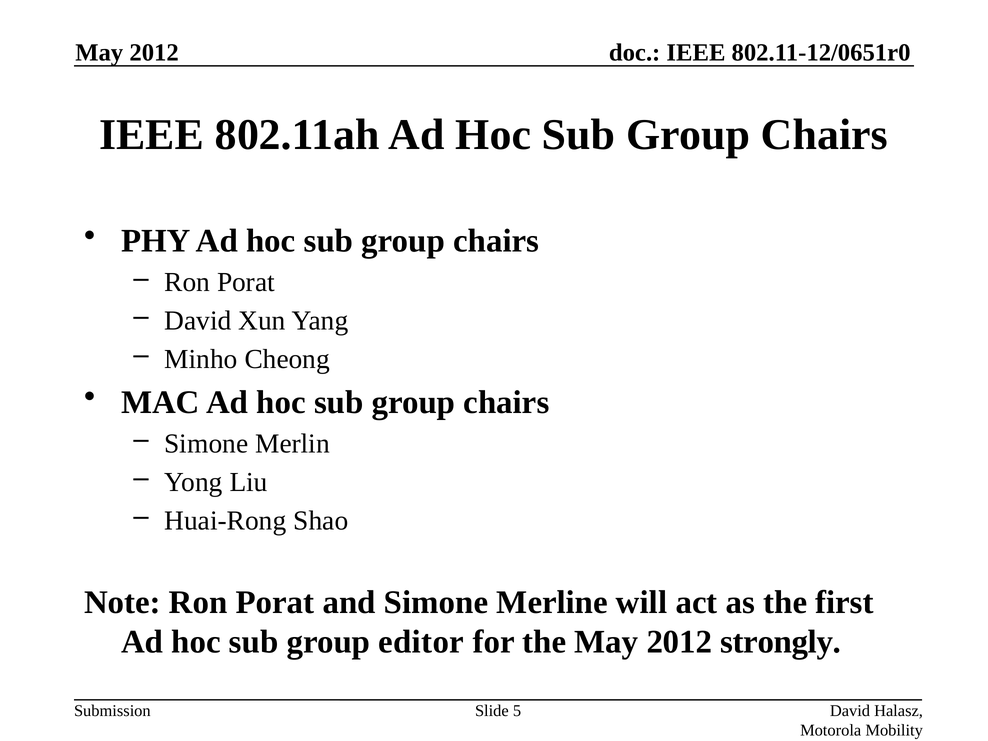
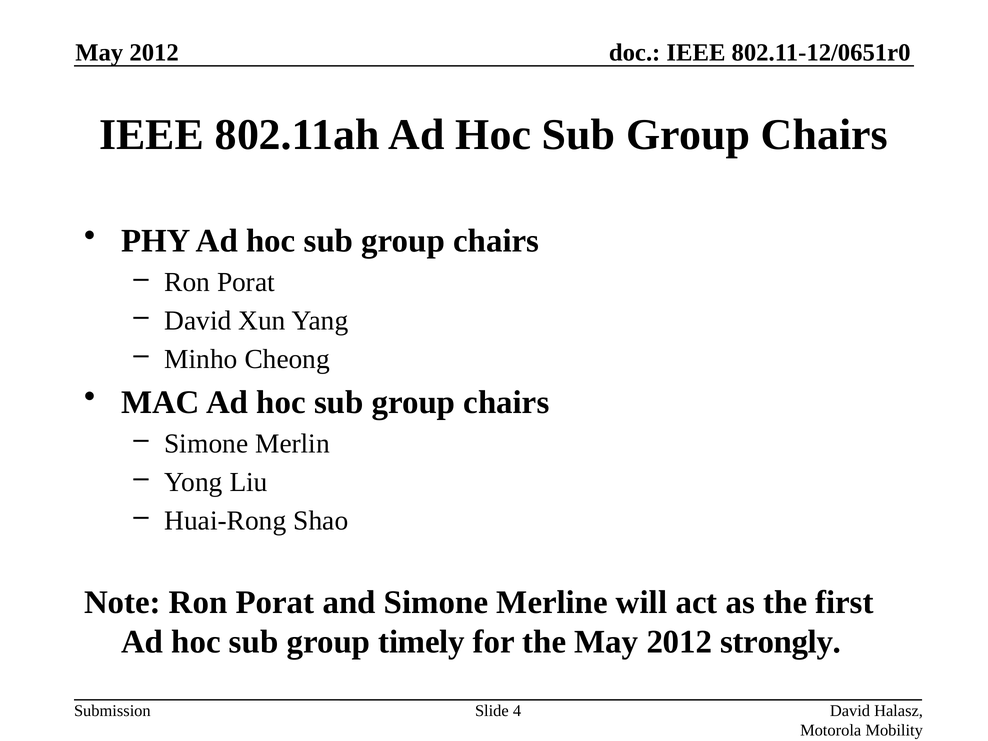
editor: editor -> timely
5: 5 -> 4
